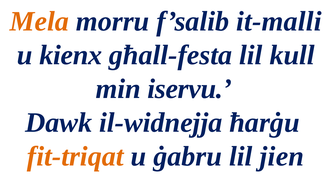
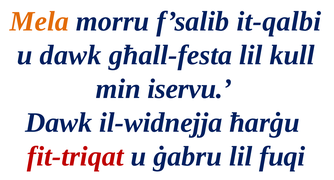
it-malli: it-malli -> it-qalbi
u kienx: kienx -> dawk
fit-triqat colour: orange -> red
jien: jien -> fuqi
